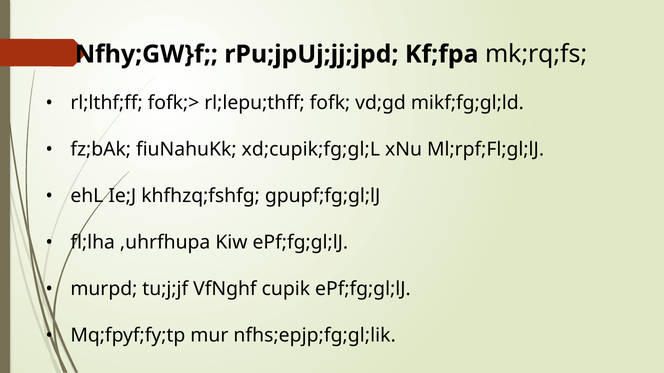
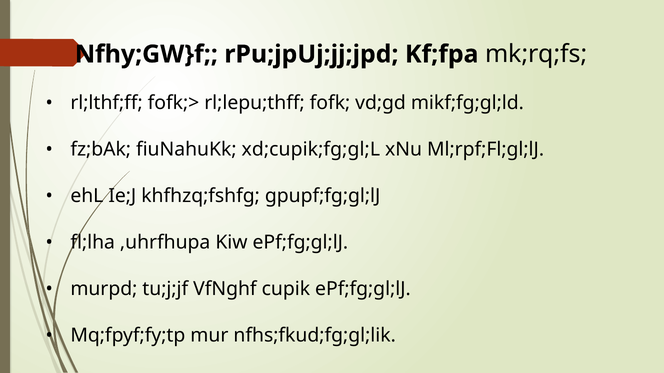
nfhs;epjp;fg;gl;lik: nfhs;epjp;fg;gl;lik -> nfhs;fkud;fg;gl;lik
